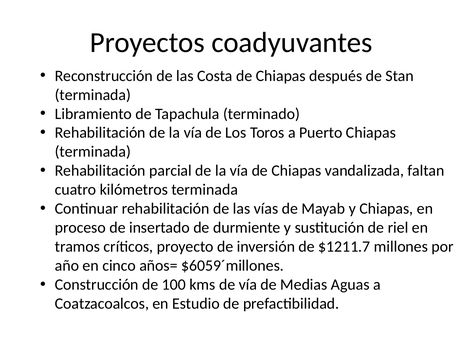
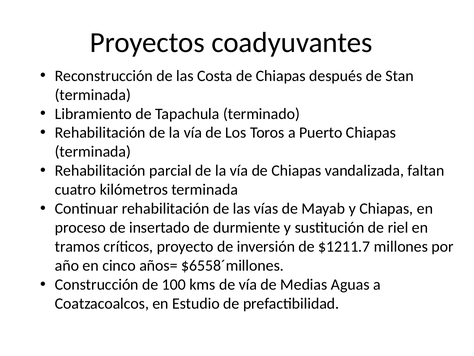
$6059´millones: $6059´millones -> $6558´millones
